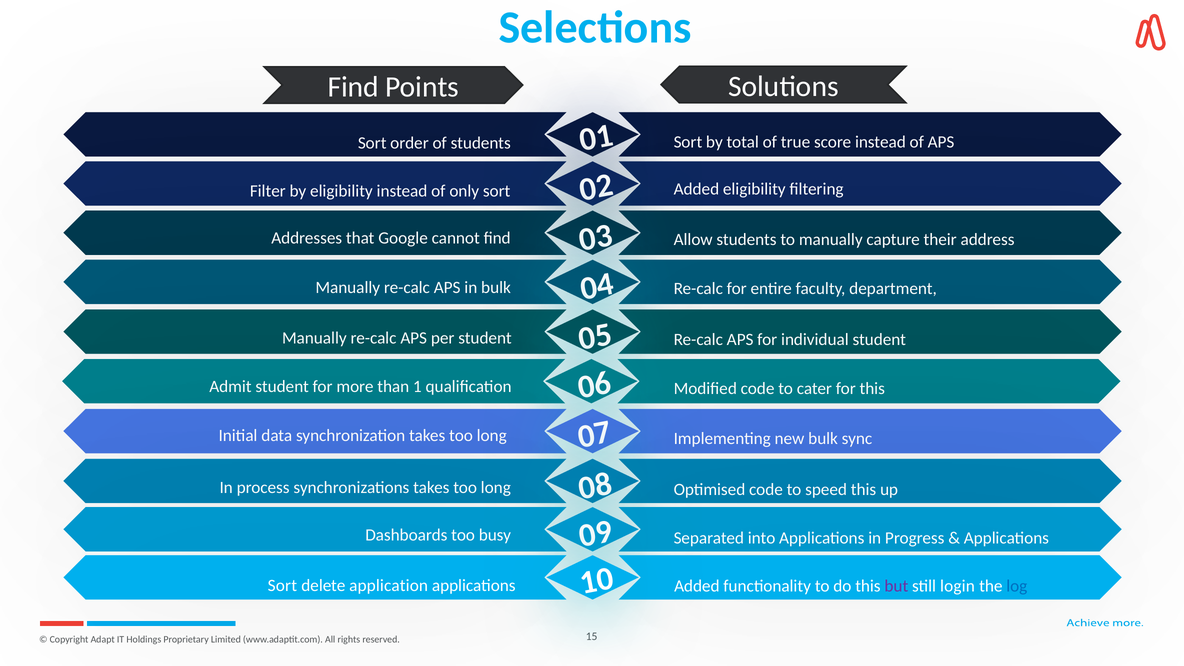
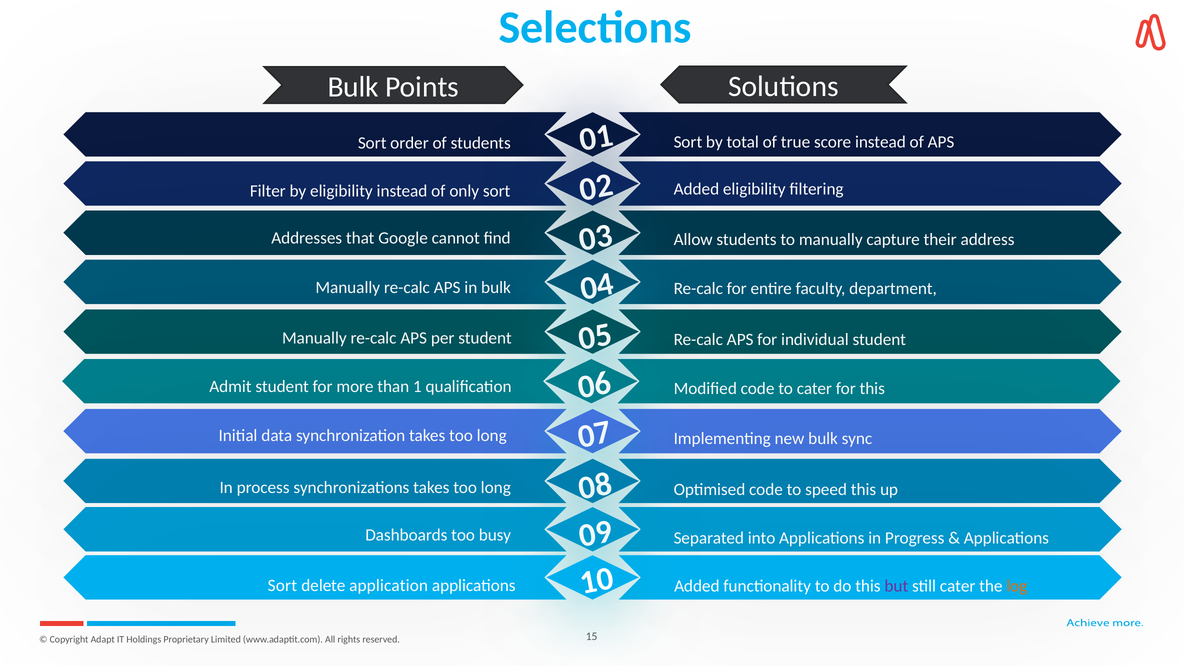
Find at (353, 87): Find -> Bulk
still login: login -> cater
log colour: blue -> orange
